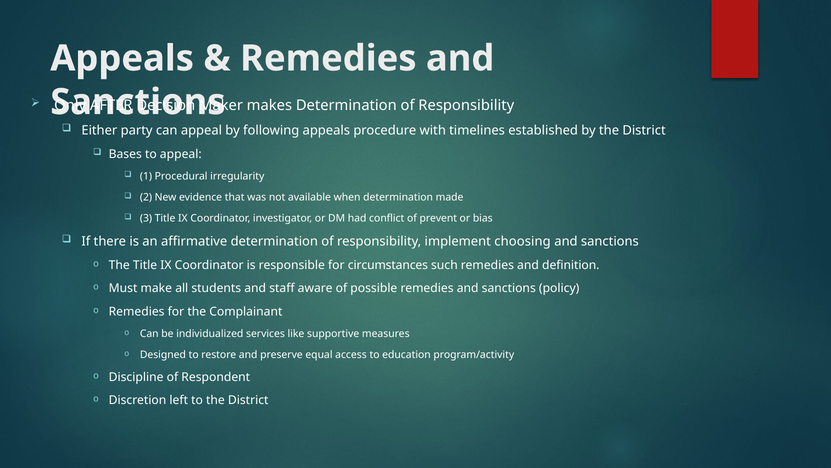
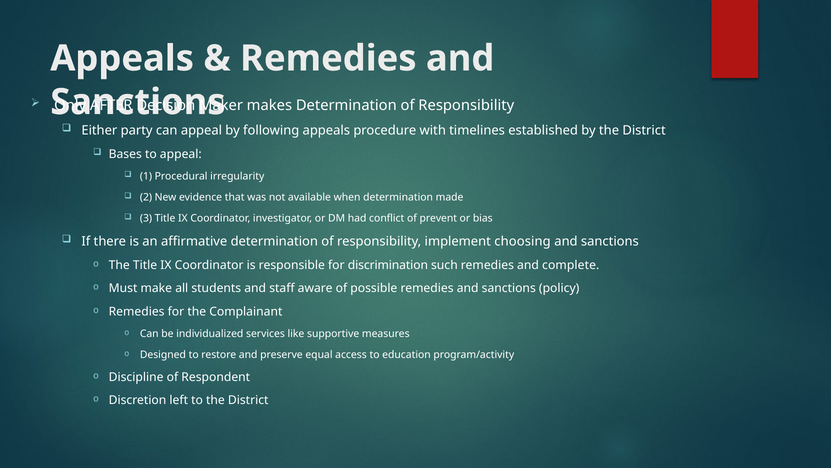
circumstances: circumstances -> discrimination
definition: definition -> complete
